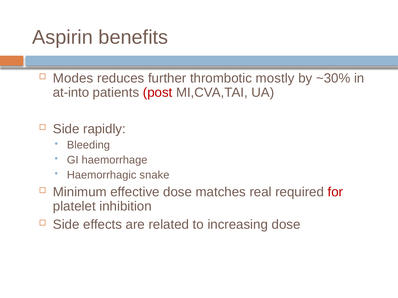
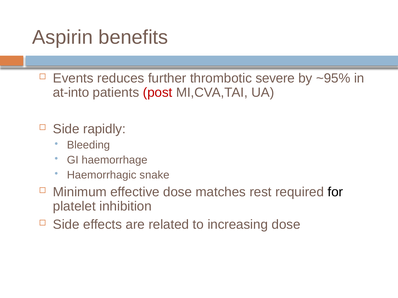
Modes: Modes -> Events
mostly: mostly -> severe
~30%: ~30% -> ~95%
real: real -> rest
for colour: red -> black
